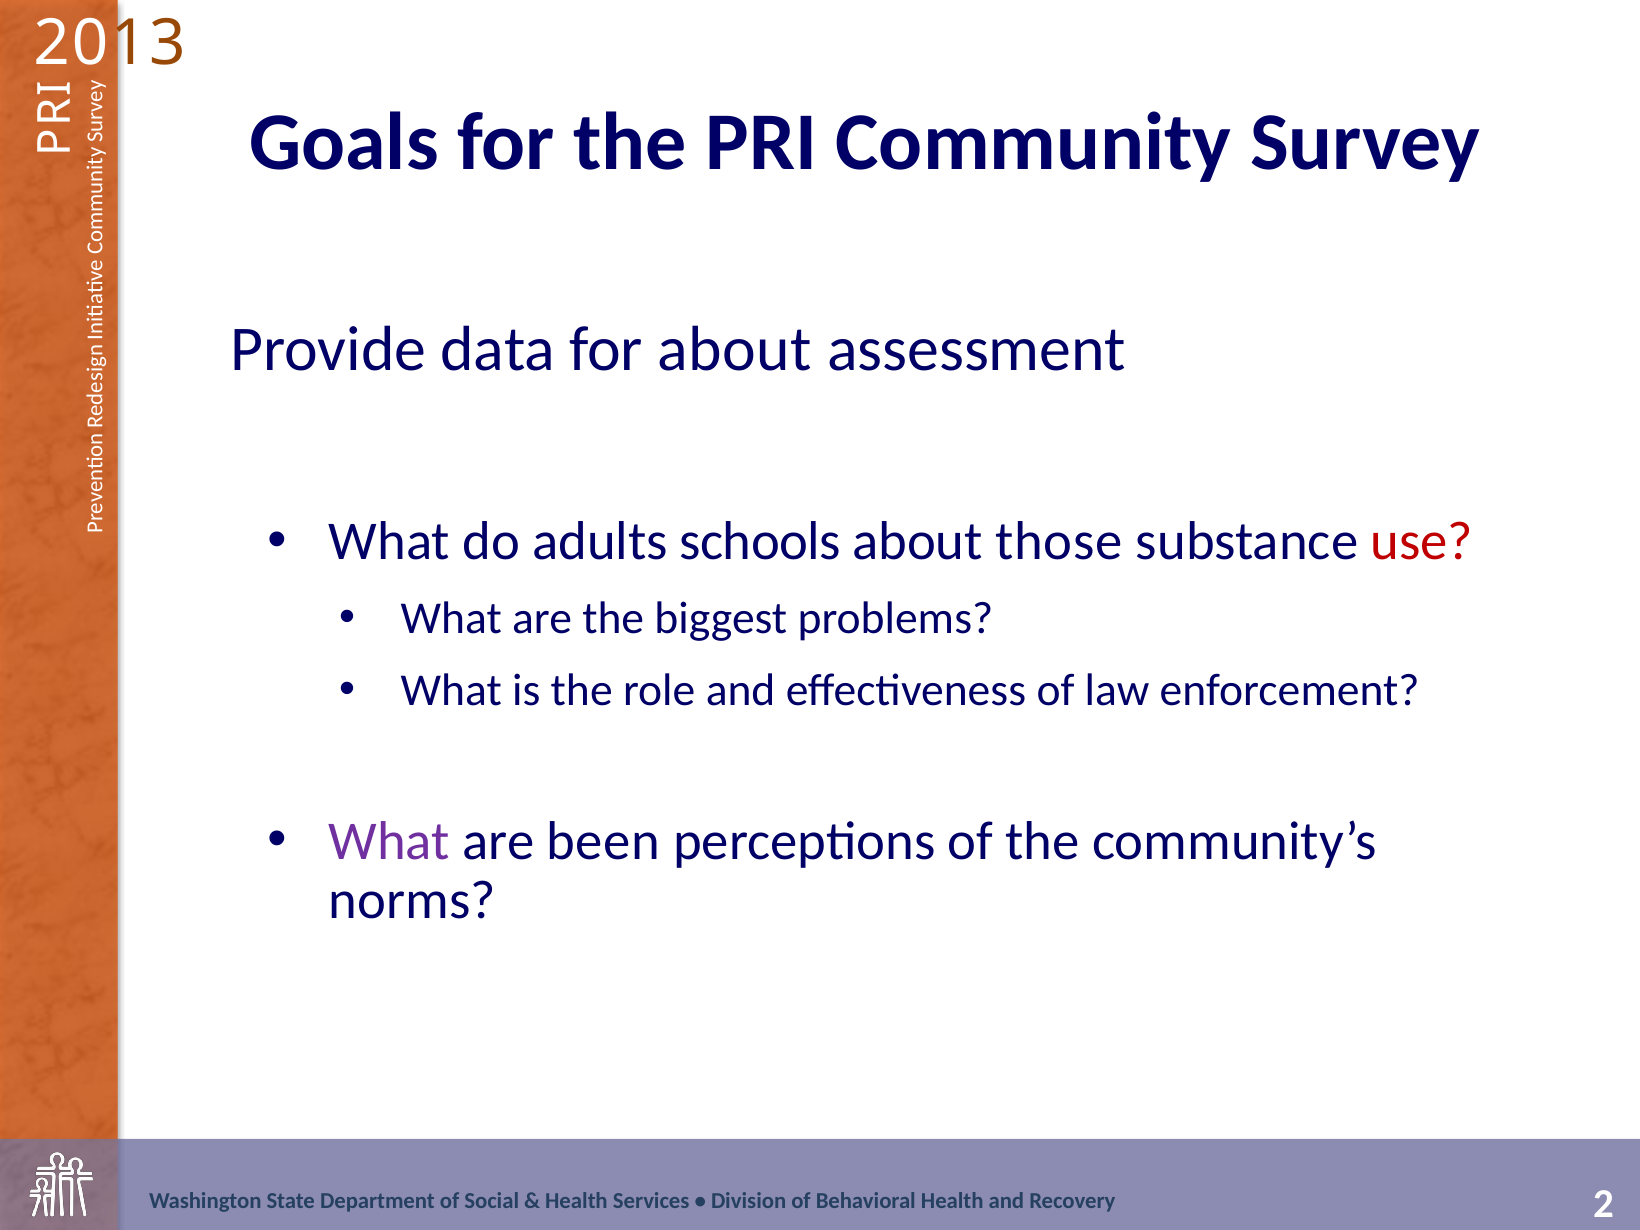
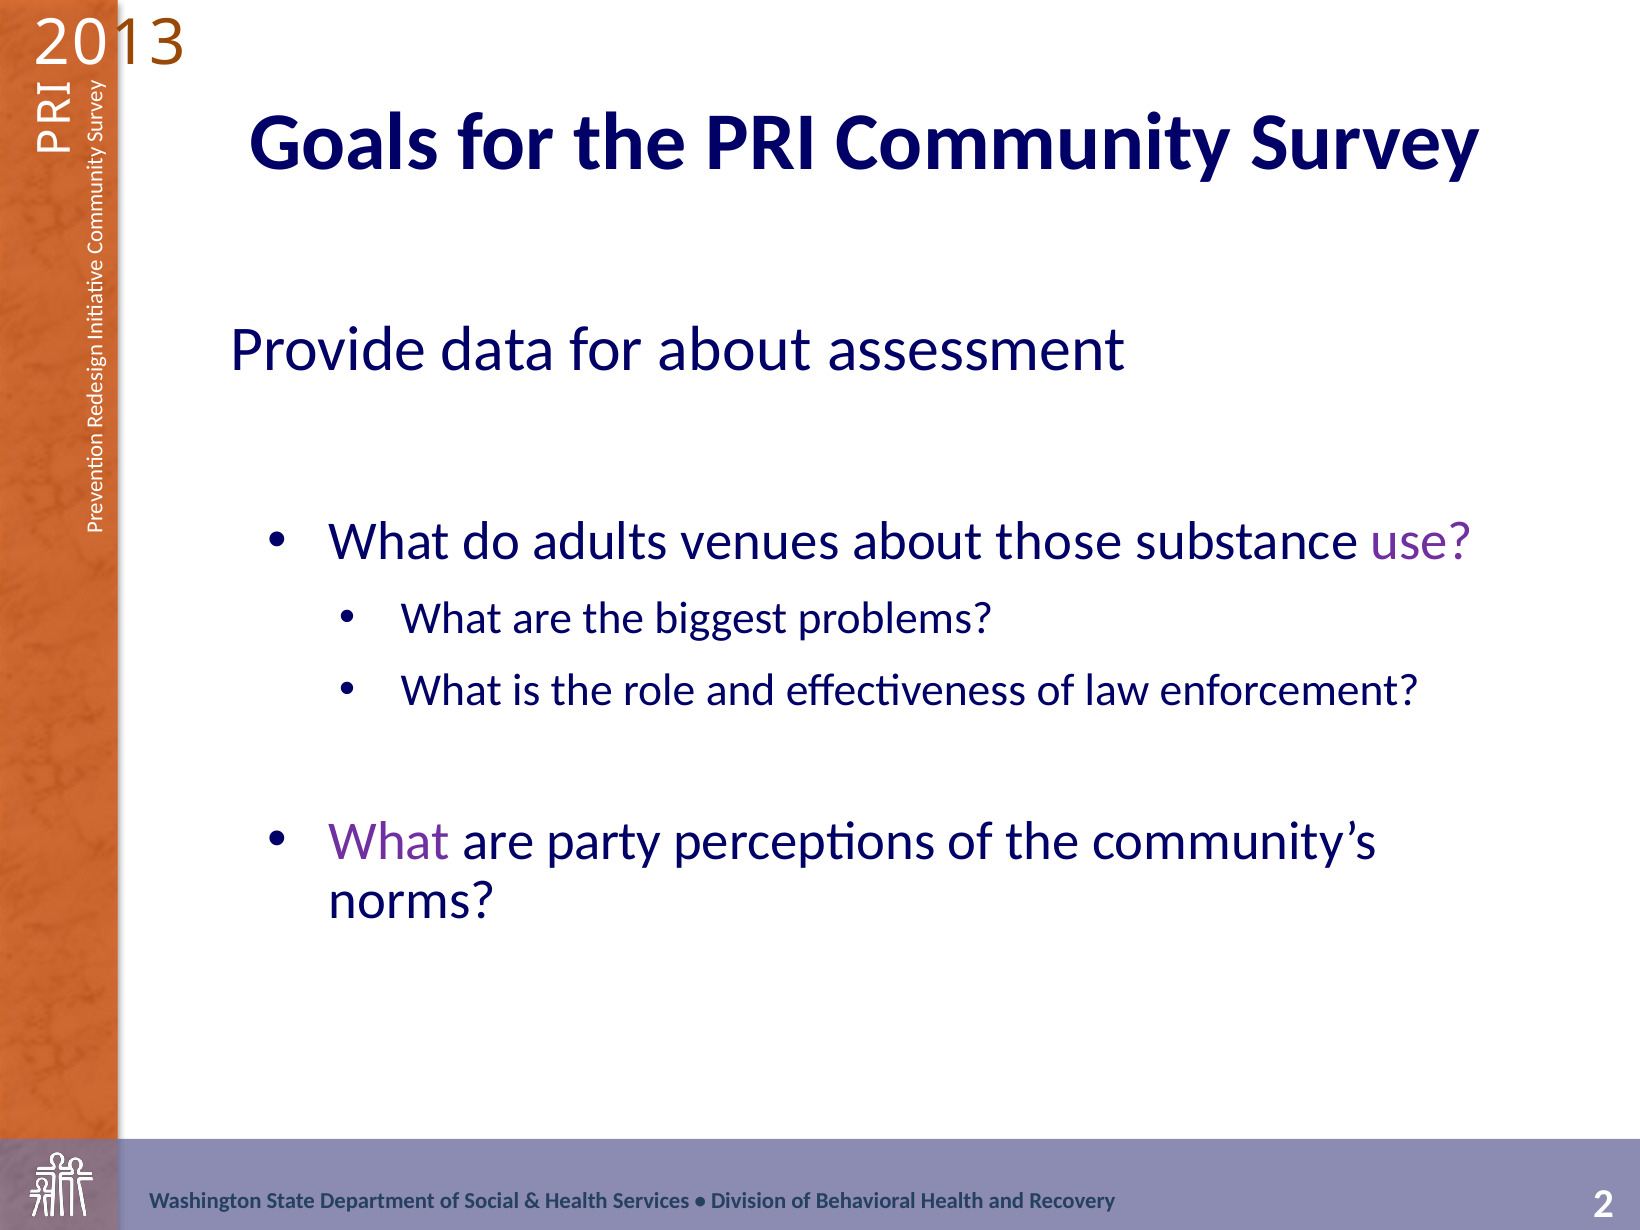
schools: schools -> venues
use colour: red -> purple
been: been -> party
